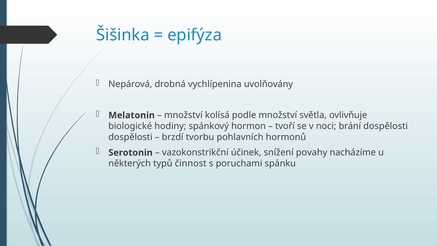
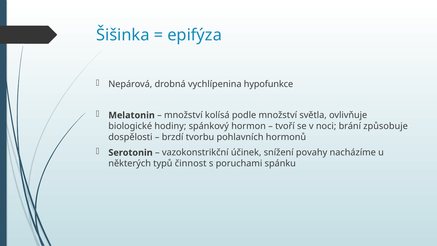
uvolňovány: uvolňovány -> hypofunkce
brání dospělosti: dospělosti -> způsobuje
